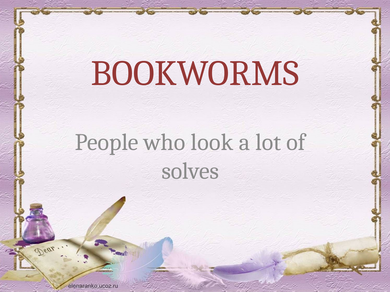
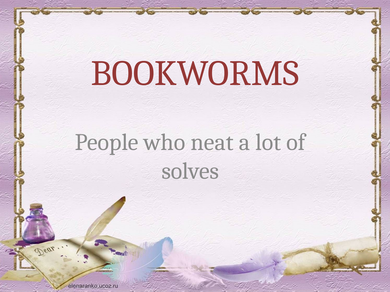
look: look -> neat
